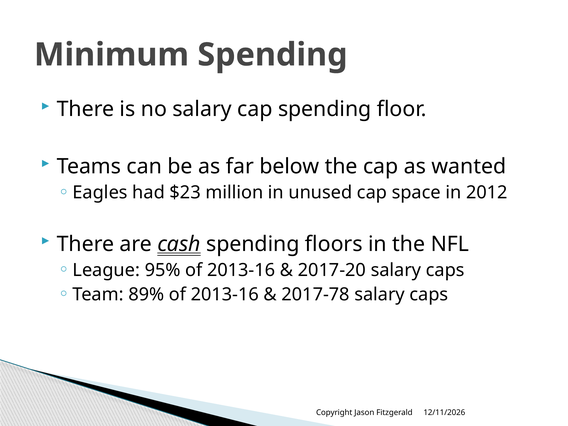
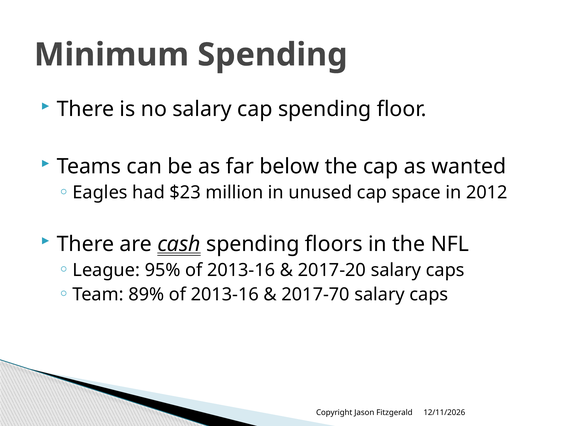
2017-78: 2017-78 -> 2017-70
